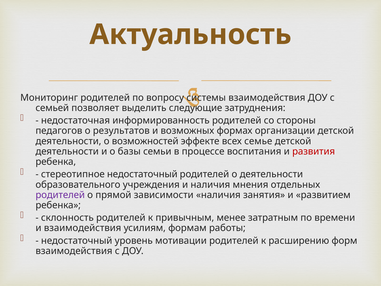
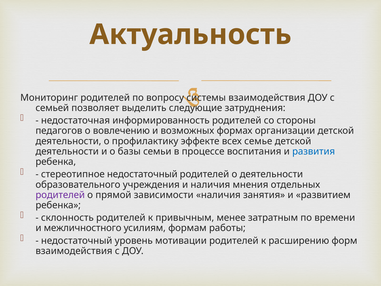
результатов: результатов -> вовлечению
возможностей: возможностей -> профилактику
развития colour: red -> blue
и взаимодействия: взаимодействия -> межличностного
